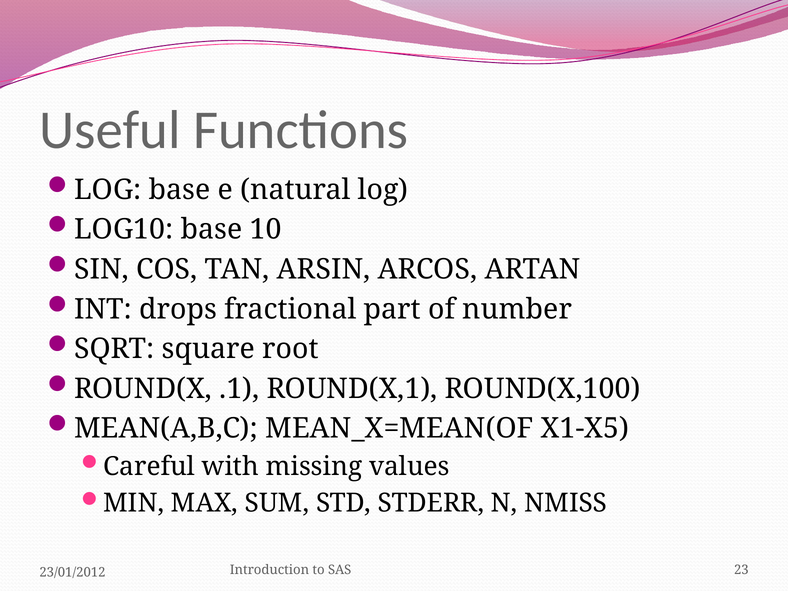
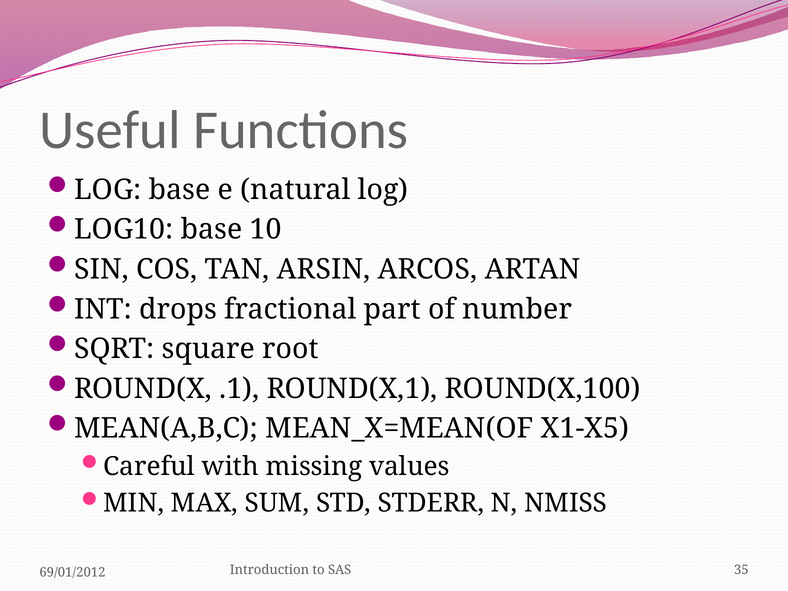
23: 23 -> 35
23/01/2012: 23/01/2012 -> 69/01/2012
